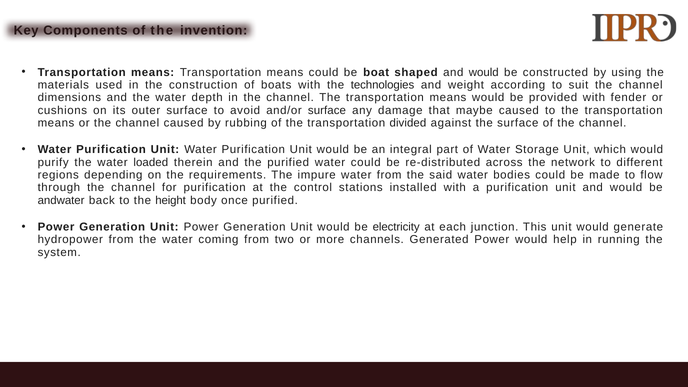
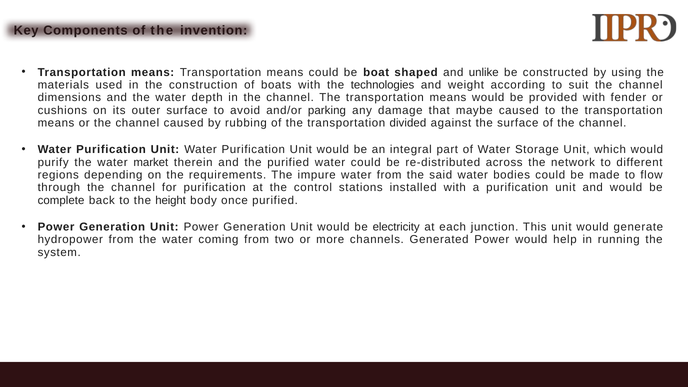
shaped and would: would -> unlike
and/or surface: surface -> parking
loaded: loaded -> market
andwater: andwater -> complete
